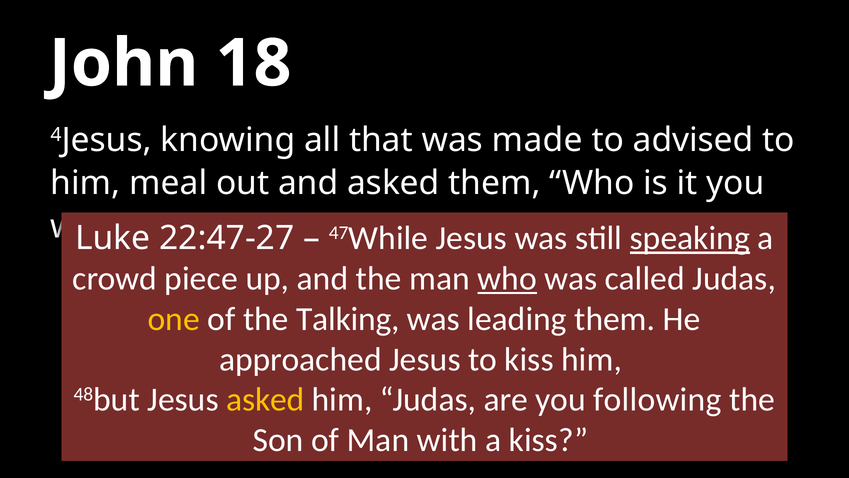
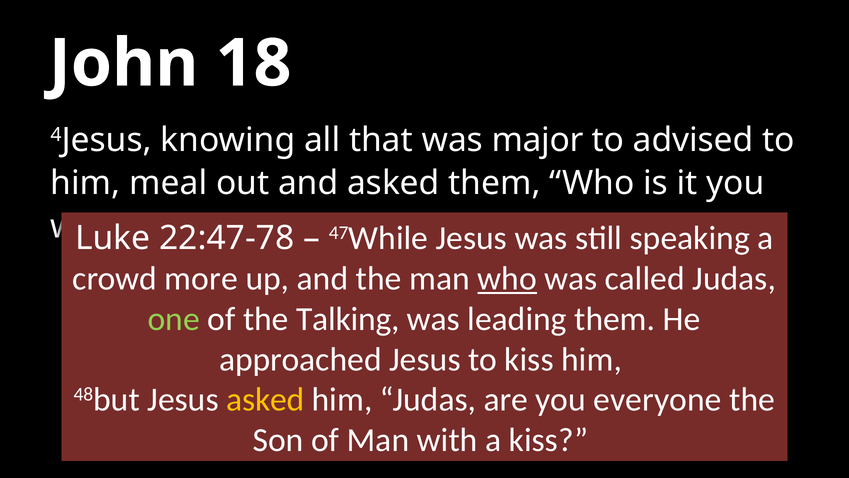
made: made -> major
22:47-27: 22:47-27 -> 22:47-78
speaking underline: present -> none
piece: piece -> more
one colour: yellow -> light green
following: following -> everyone
